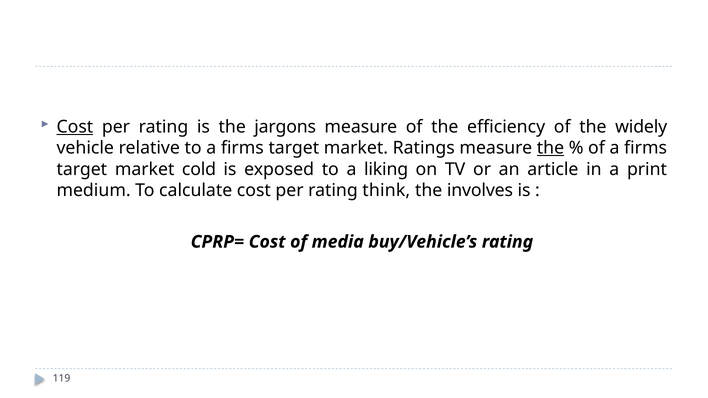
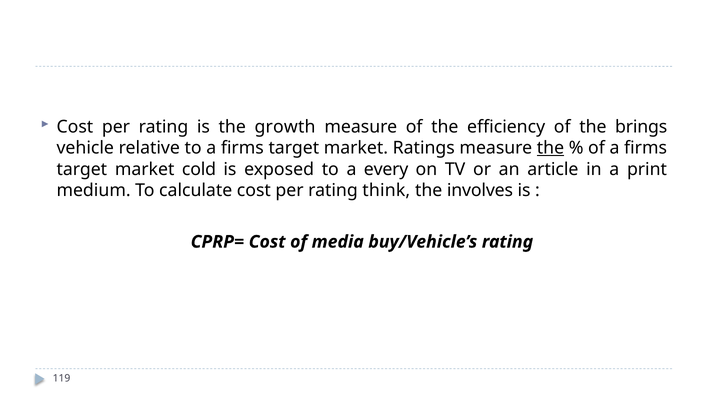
Cost at (75, 127) underline: present -> none
jargons: jargons -> growth
widely: widely -> brings
liking: liking -> every
